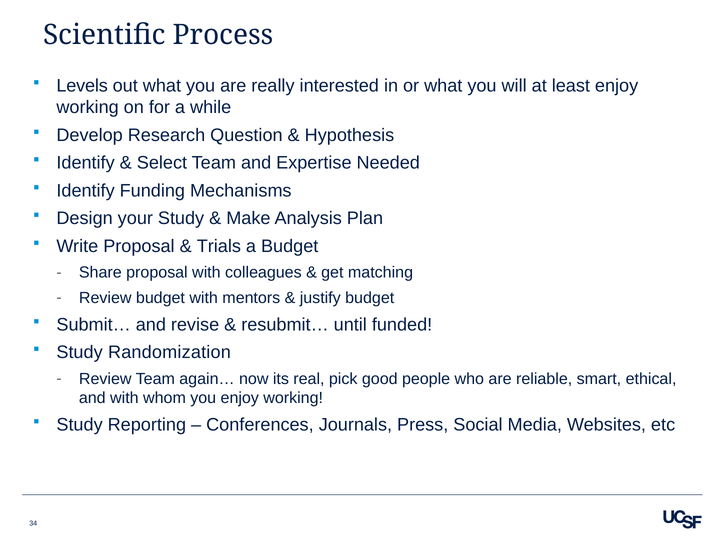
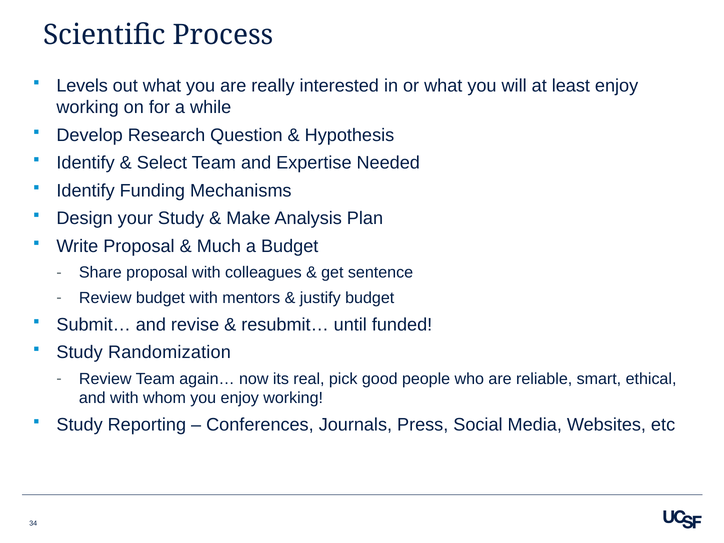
Trials: Trials -> Much
matching: matching -> sentence
